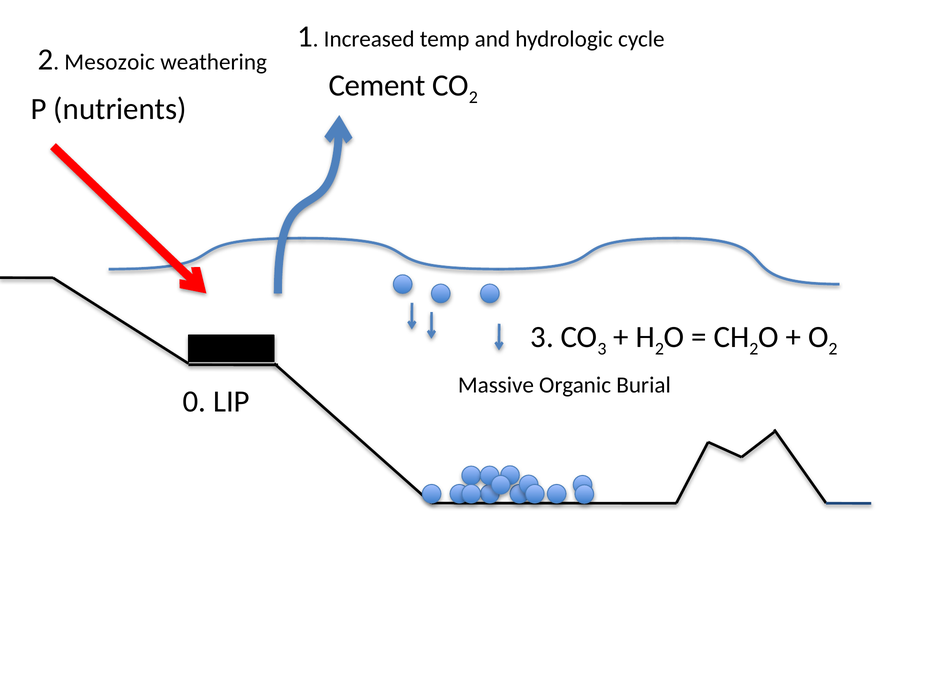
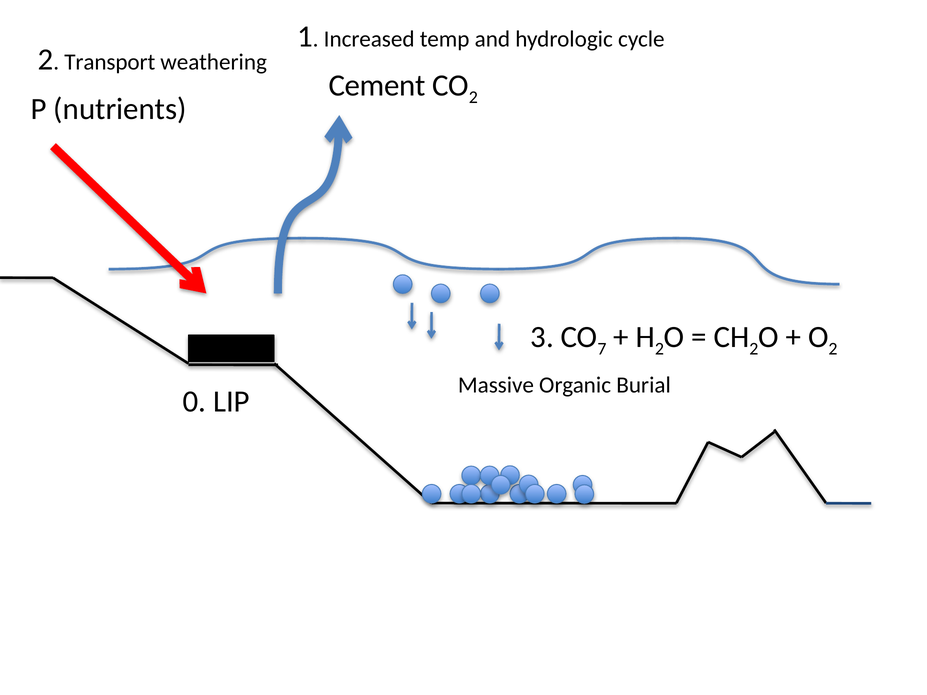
Mesozoic: Mesozoic -> Transport
3 at (602, 349): 3 -> 7
